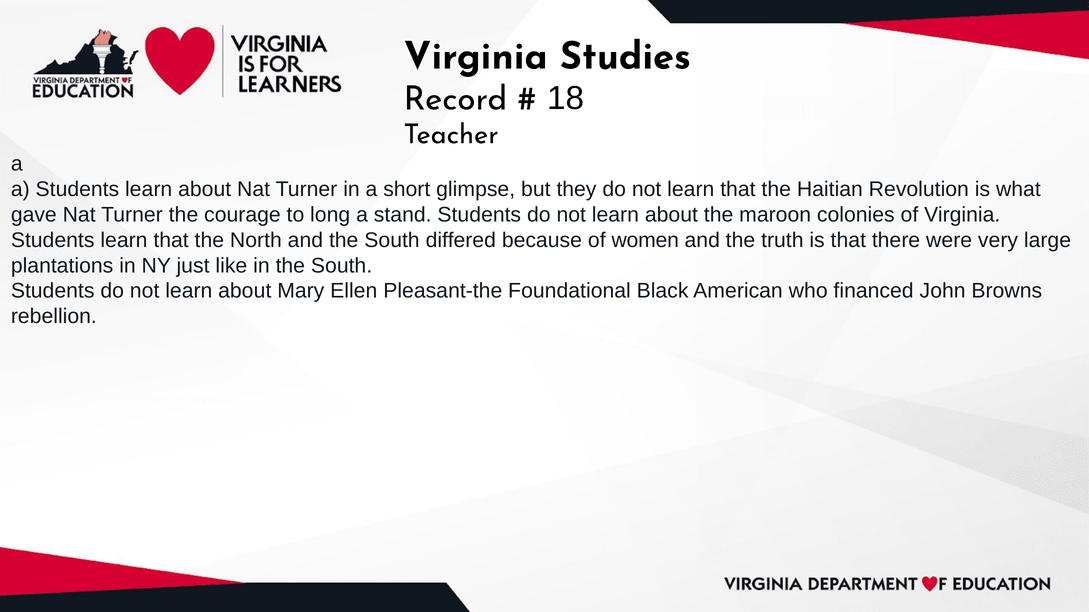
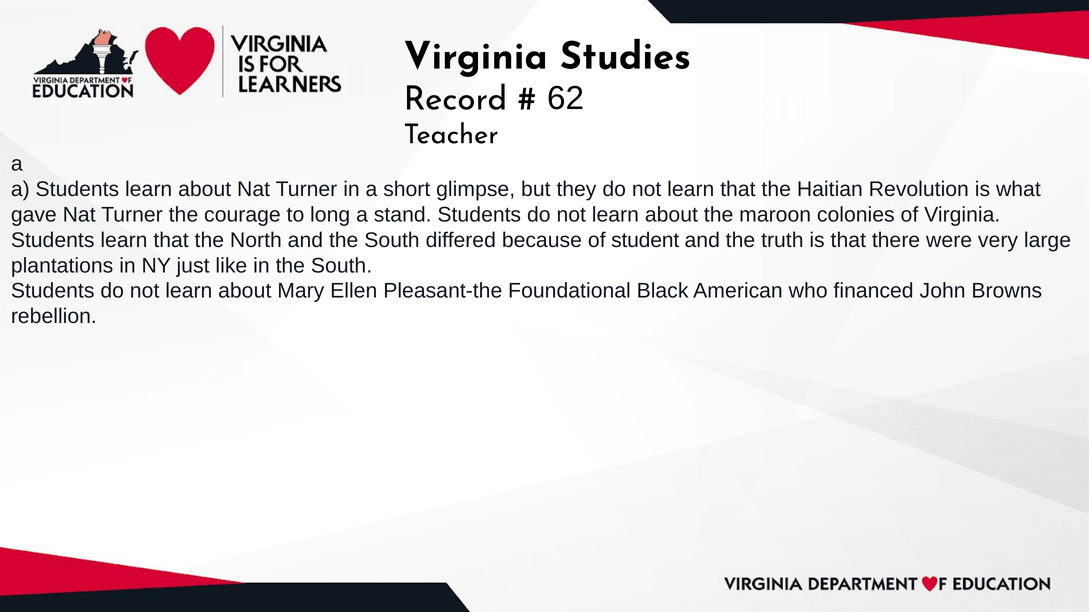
18: 18 -> 62
women: women -> student
